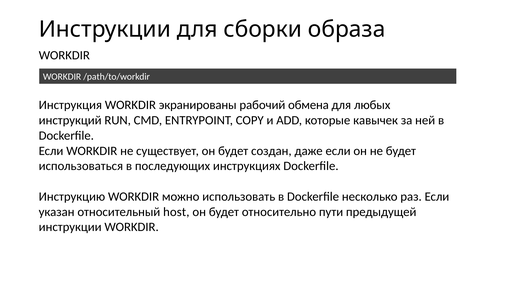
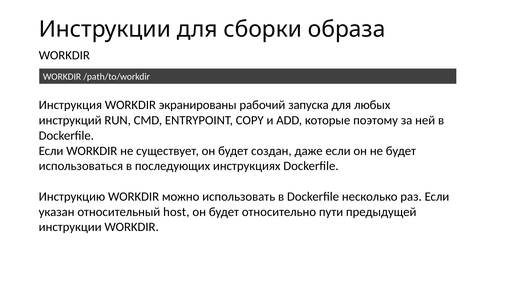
обмена: обмена -> запуска
кавычек: кавычек -> поэтому
